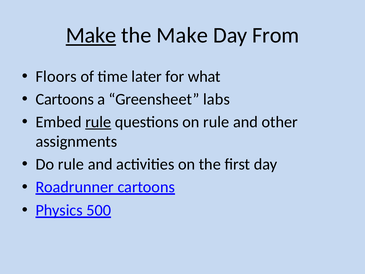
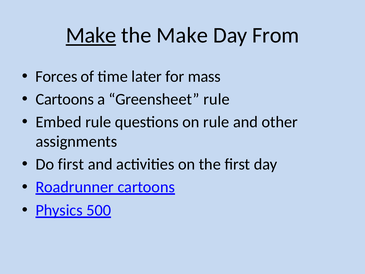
Floors: Floors -> Forces
what: what -> mass
Greensheet labs: labs -> rule
rule at (98, 122) underline: present -> none
Do rule: rule -> first
